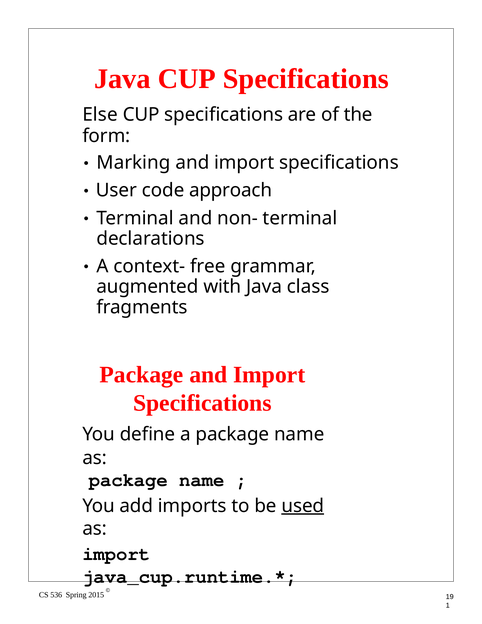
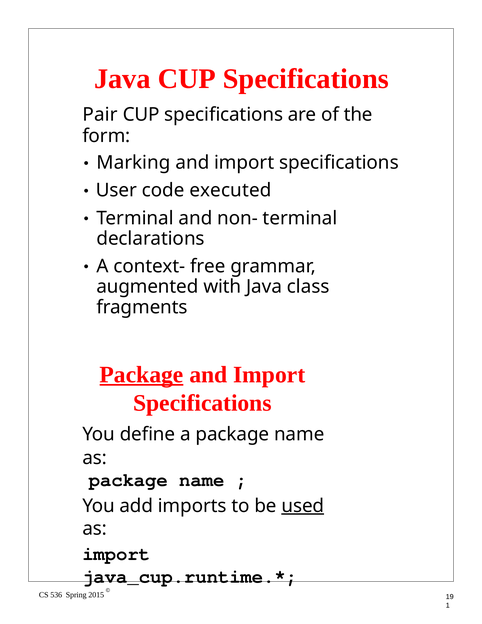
Else: Else -> Pair
approach: approach -> executed
Package at (141, 375) underline: none -> present
